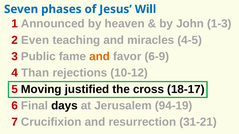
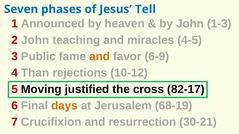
Will: Will -> Tell
2 Even: Even -> John
18-17: 18-17 -> 82-17
days colour: black -> orange
94-19: 94-19 -> 68-19
31-21: 31-21 -> 30-21
